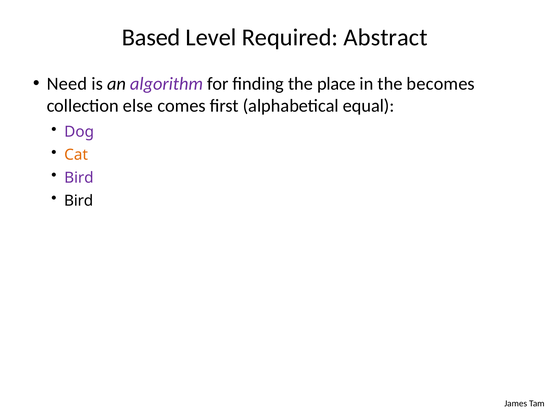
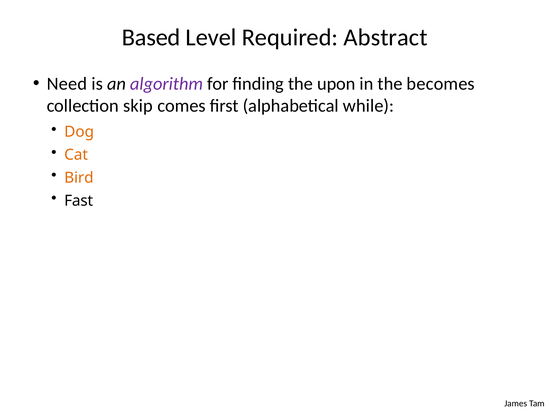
place: place -> upon
else: else -> skip
equal: equal -> while
Dog colour: purple -> orange
Bird at (79, 178) colour: purple -> orange
Bird at (79, 201): Bird -> Fast
